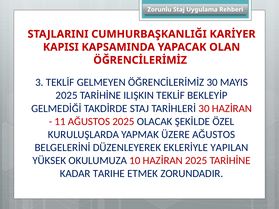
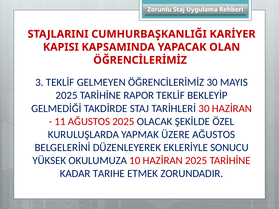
ILIŞKIN: ILIŞKIN -> RAPOR
YAPILAN: YAPILAN -> SONUCU
